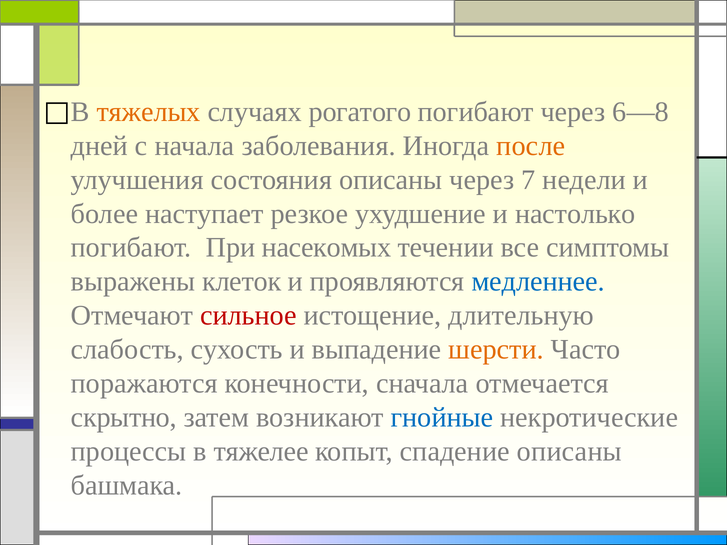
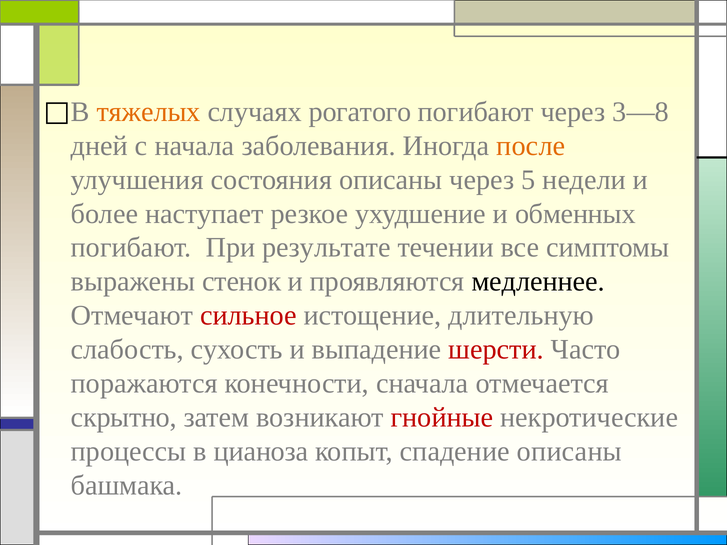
6—8: 6—8 -> 3—8
7: 7 -> 5
настолько: настолько -> обменных
насекомых: насекомых -> результате
клеток: клеток -> стенок
медленнее colour: blue -> black
шерсти colour: orange -> red
гнойные colour: blue -> red
тяжелее: тяжелее -> цианоза
